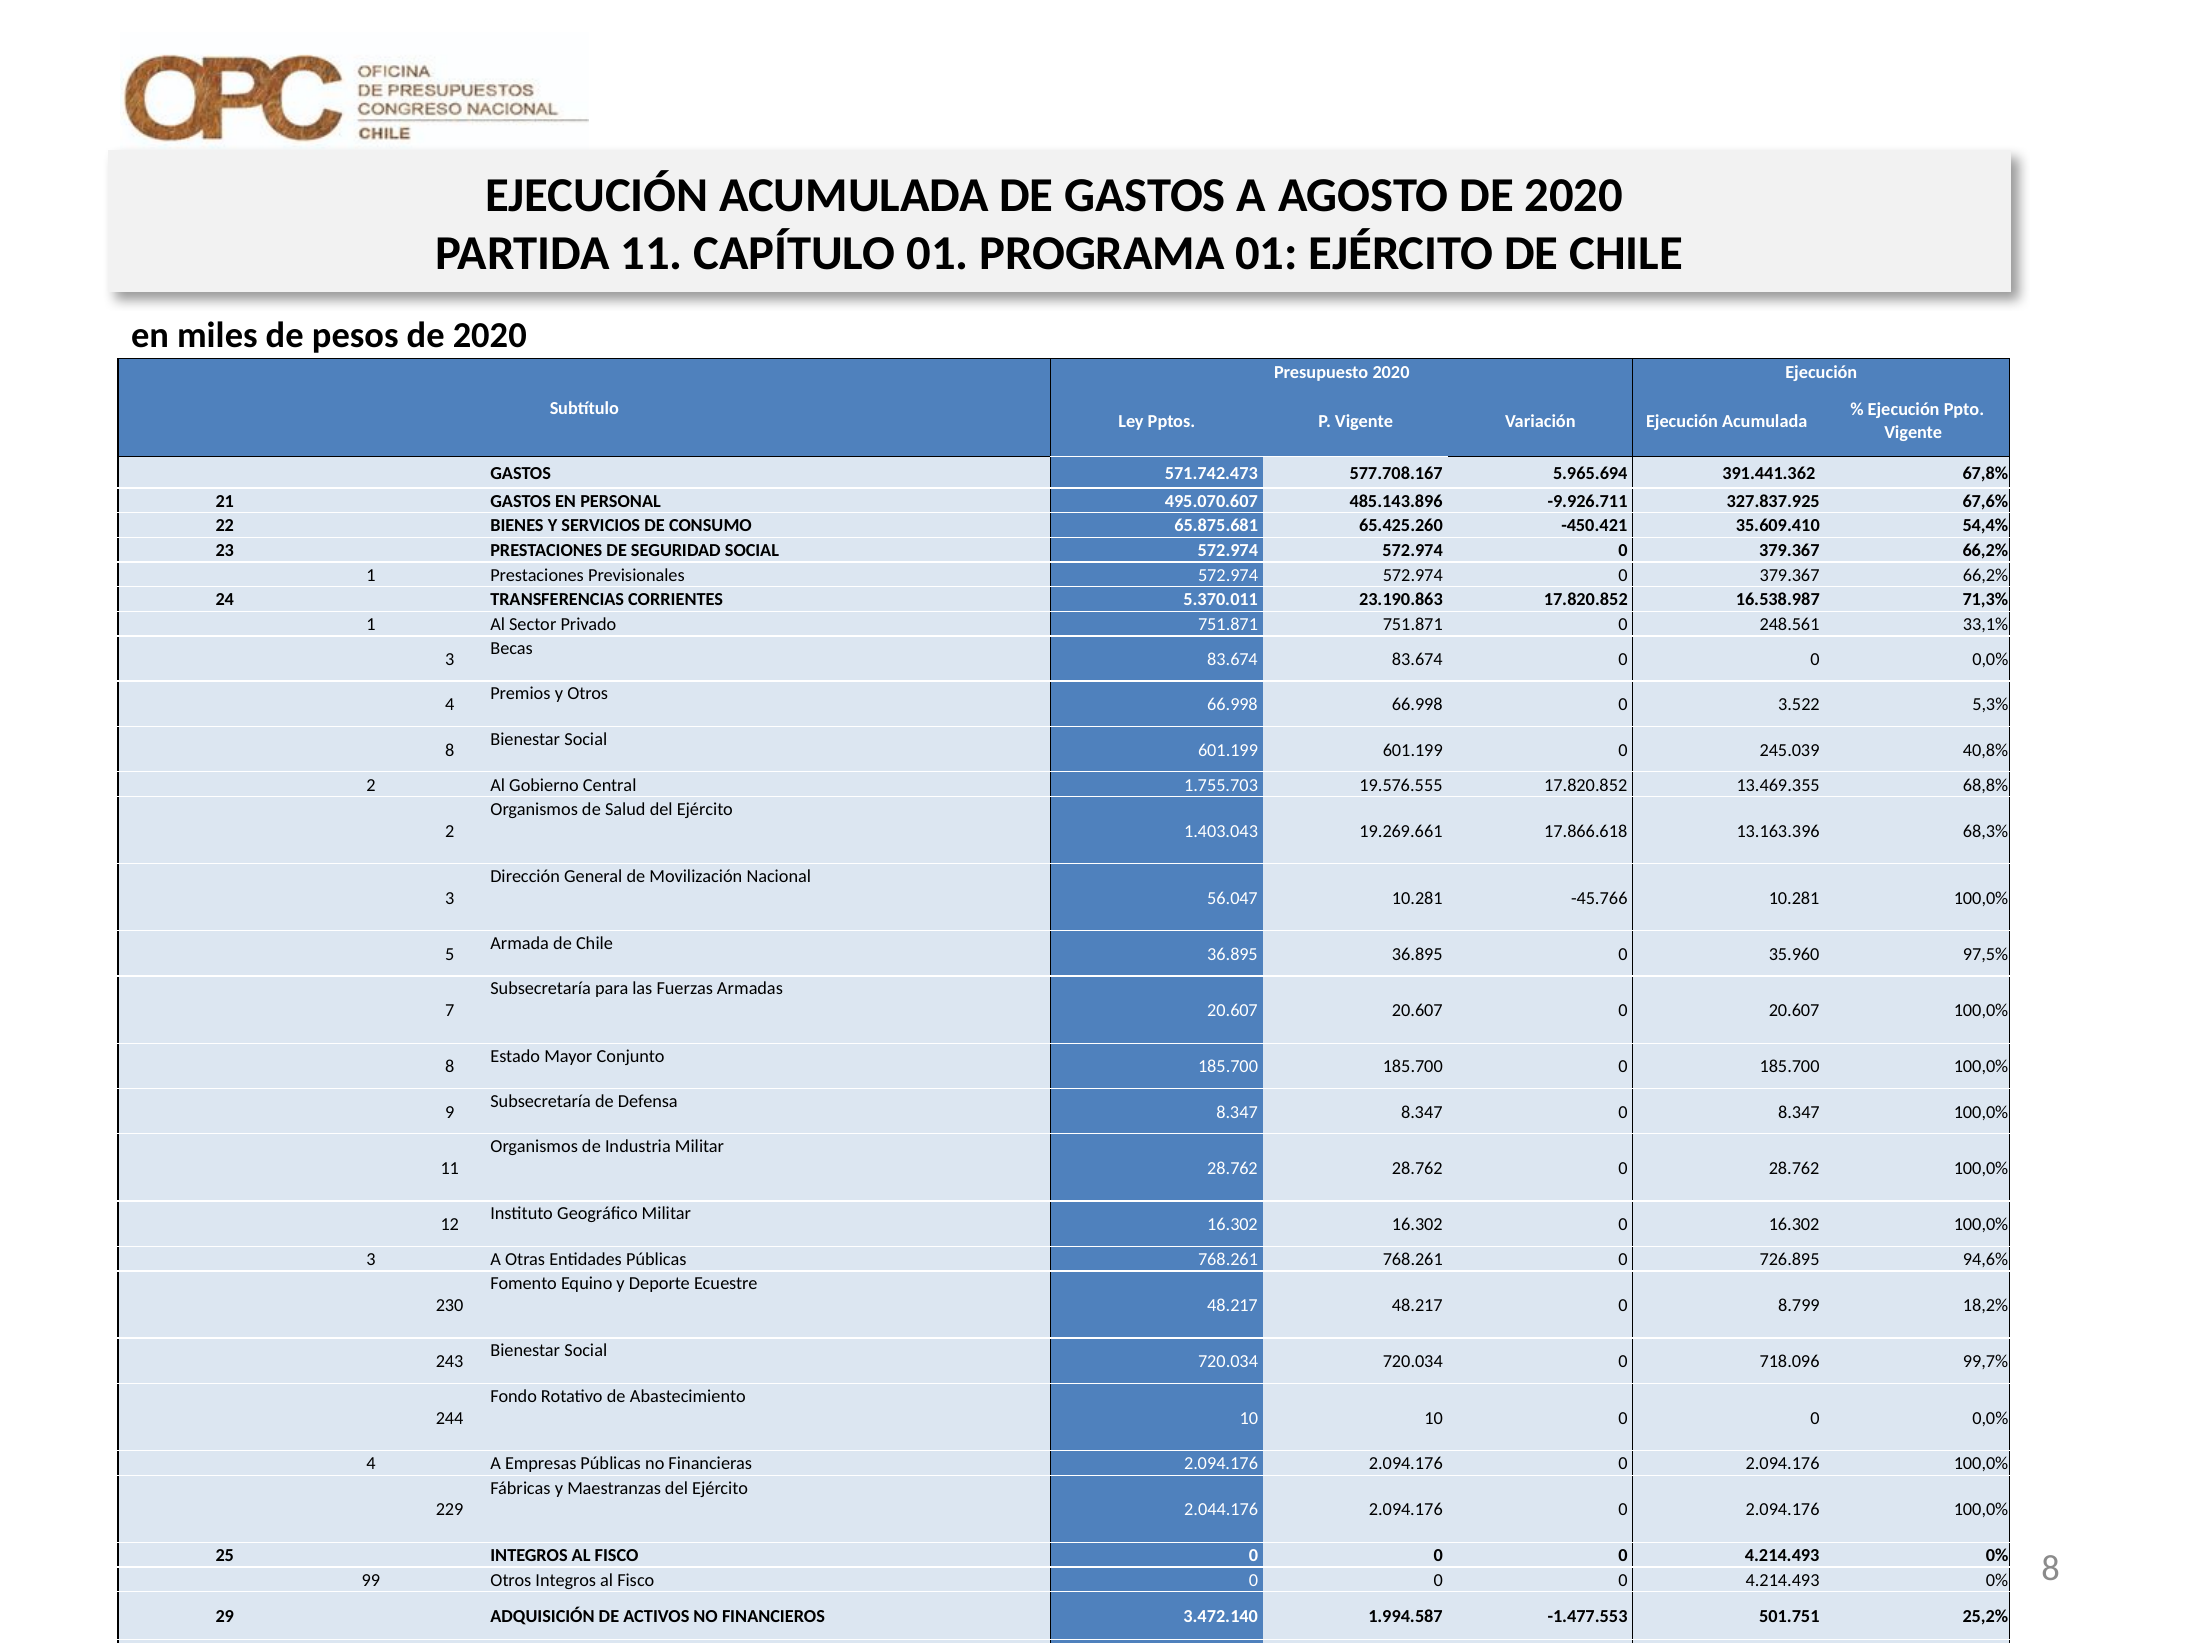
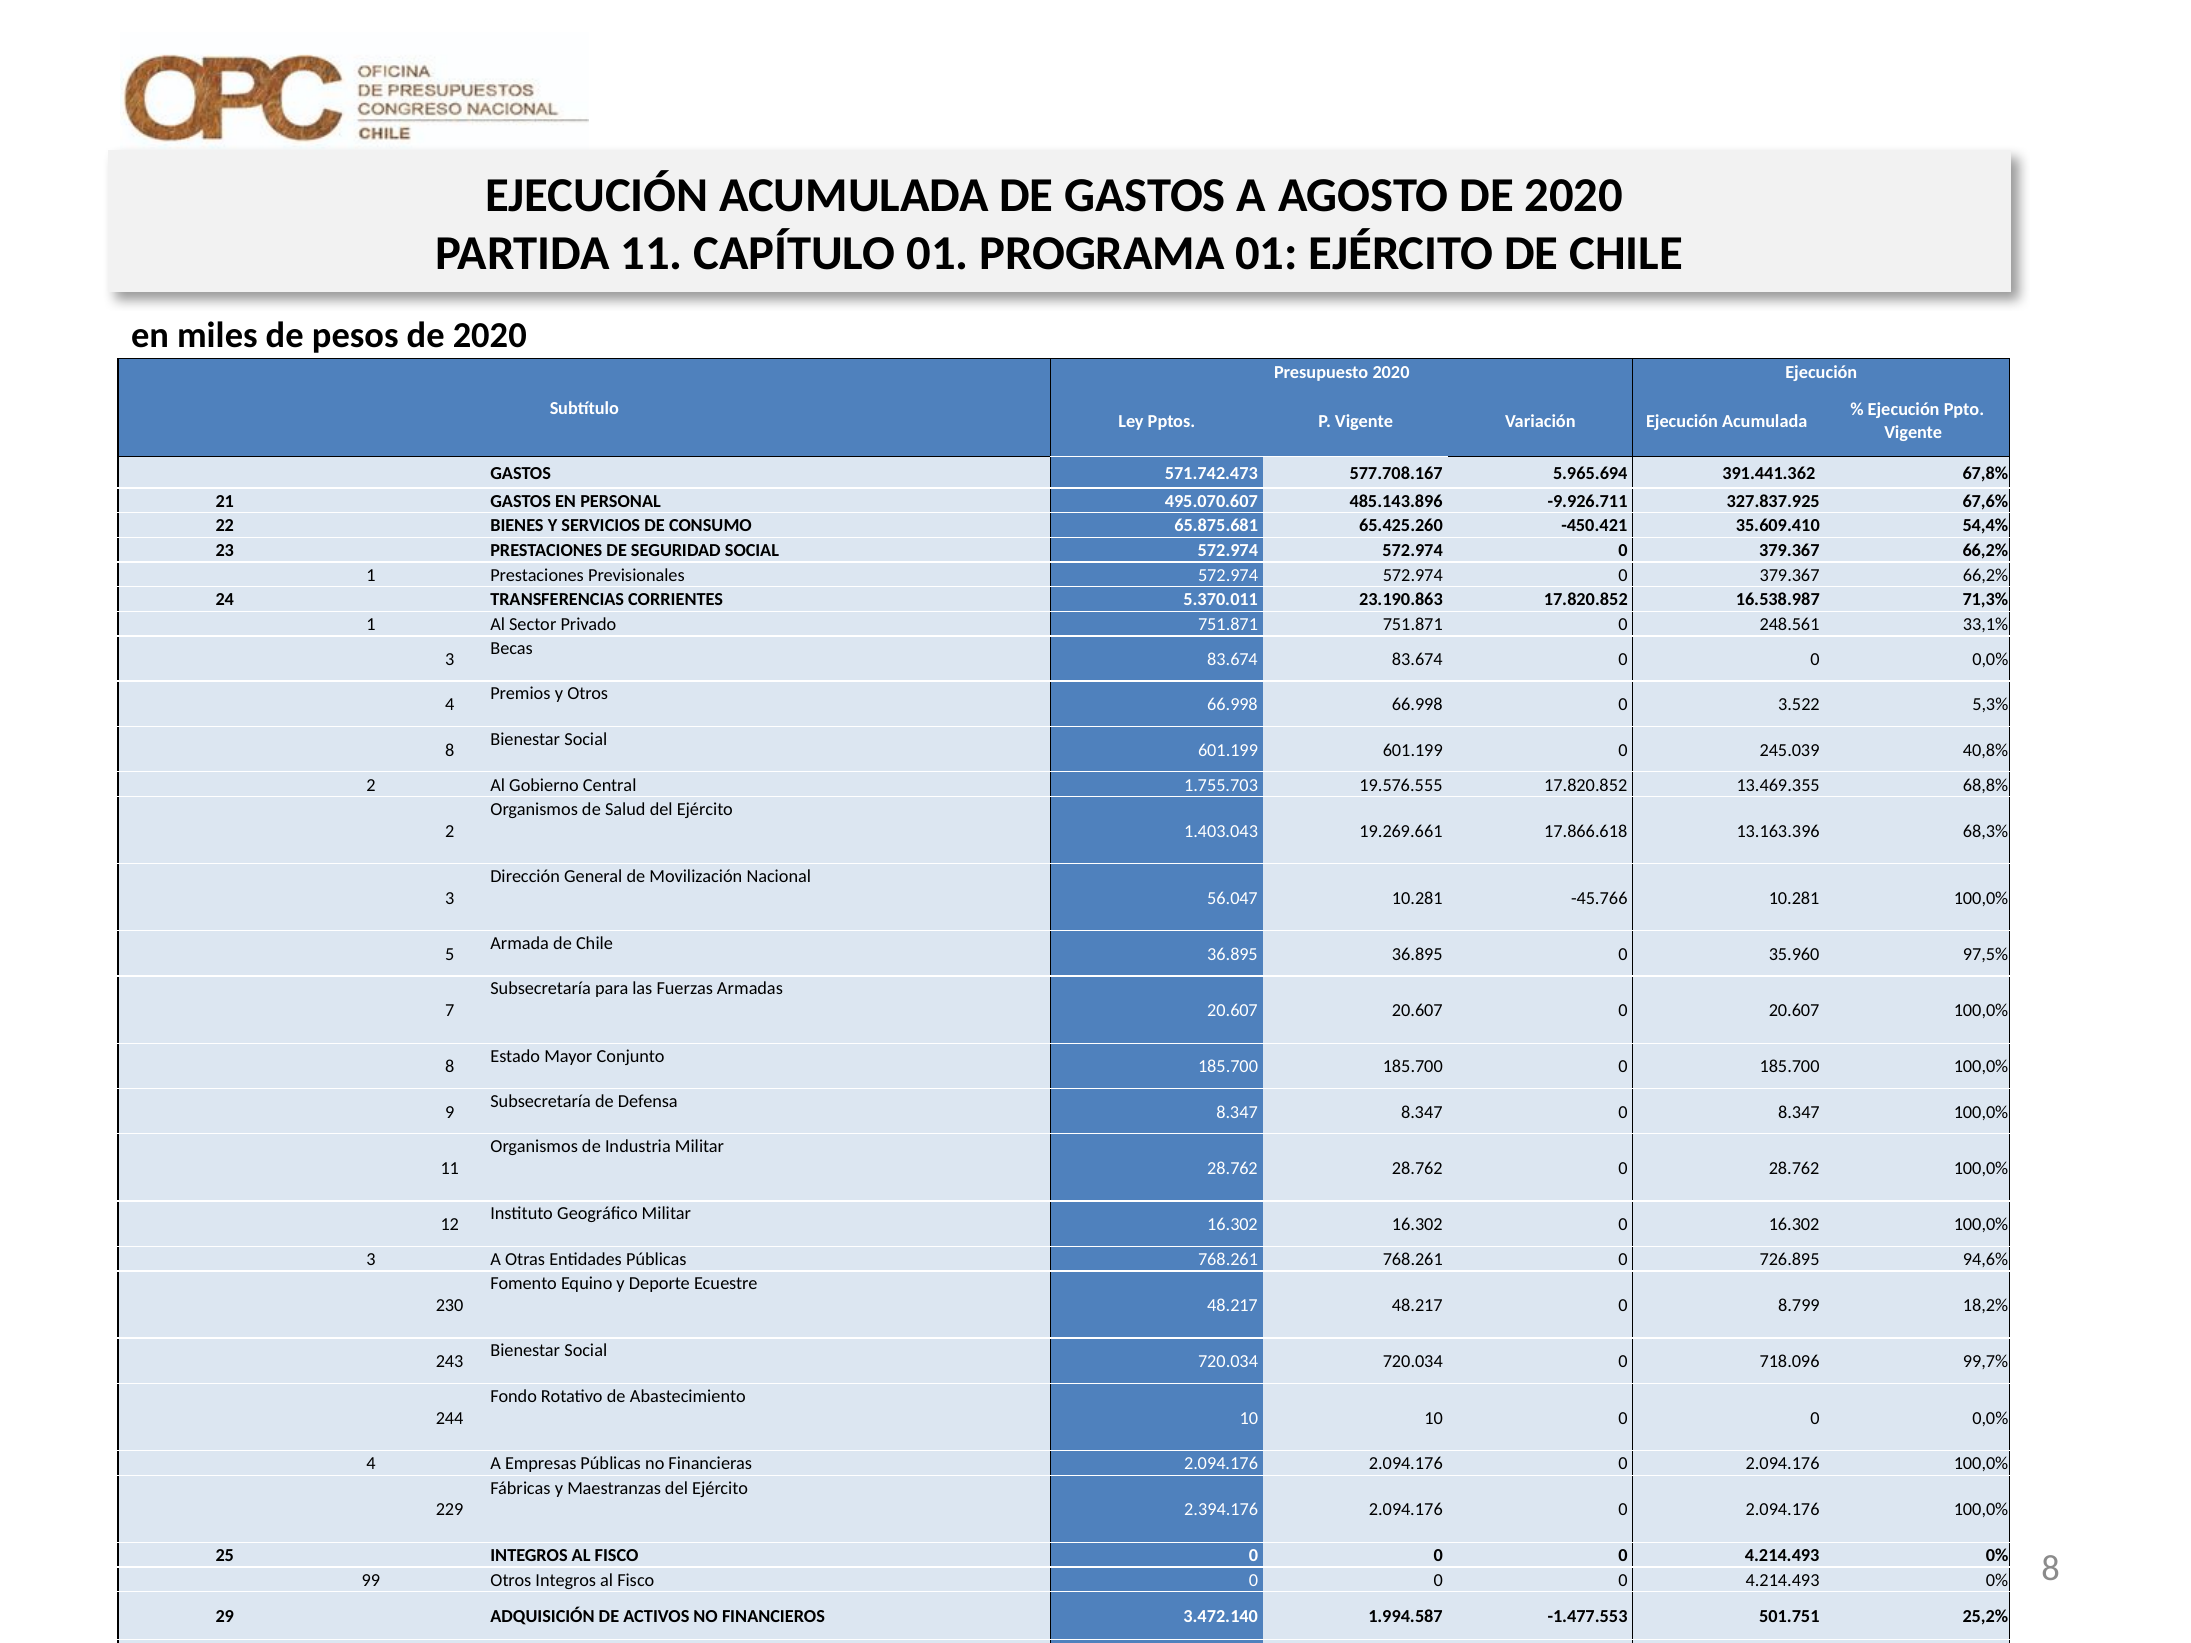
2.044.176: 2.044.176 -> 2.394.176
